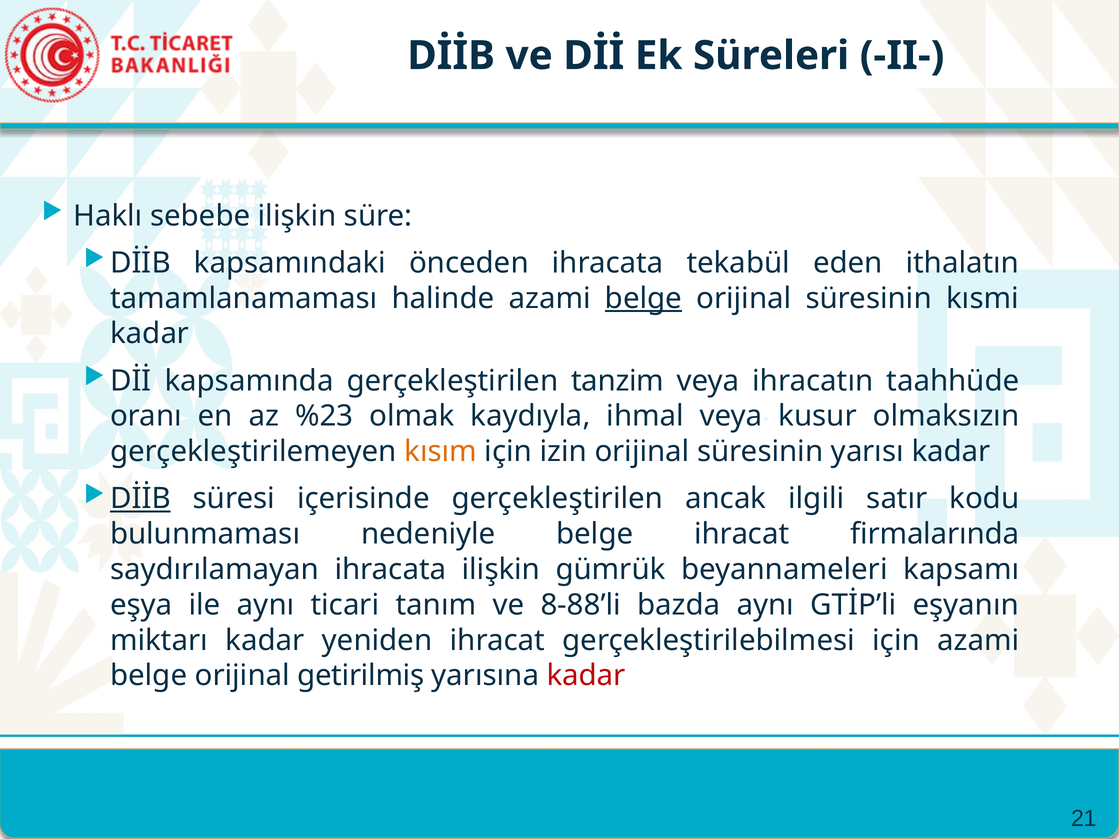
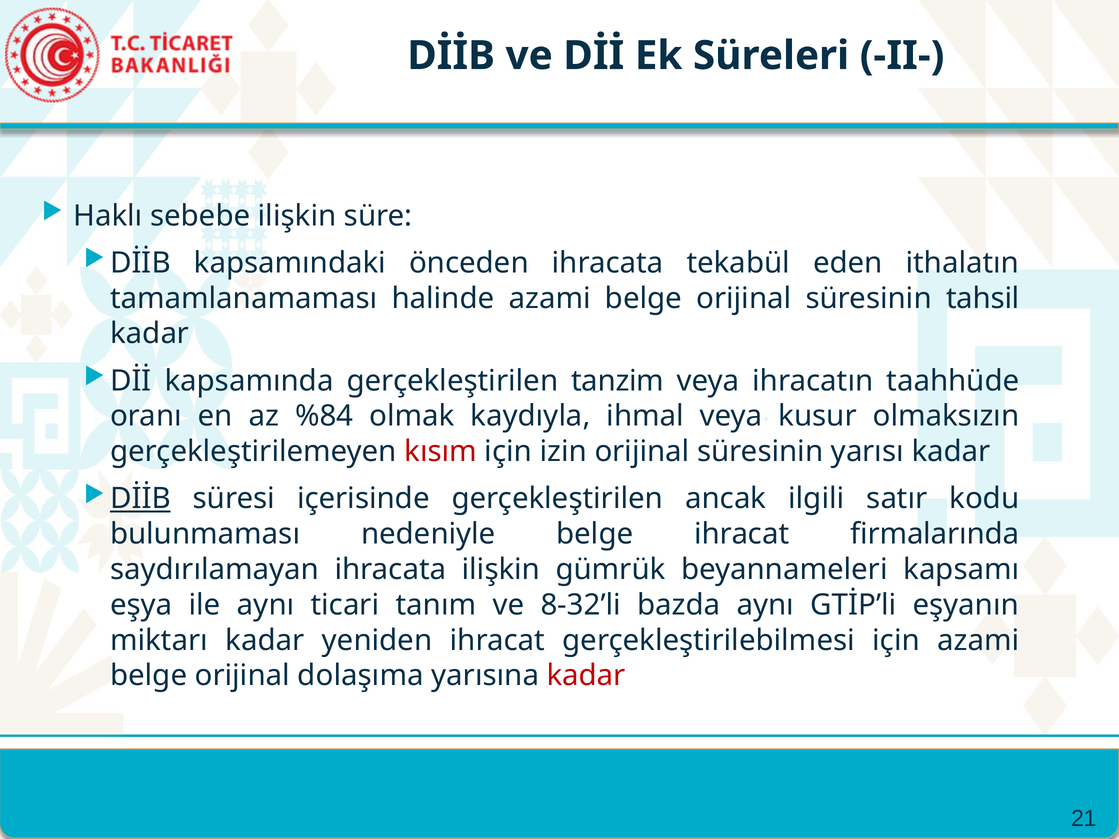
belge at (643, 298) underline: present -> none
kısmi: kısmi -> tahsil
%23: %23 -> %84
kısım colour: orange -> red
8-88’li: 8-88’li -> 8-32’li
getirilmiş: getirilmiş -> dolaşıma
